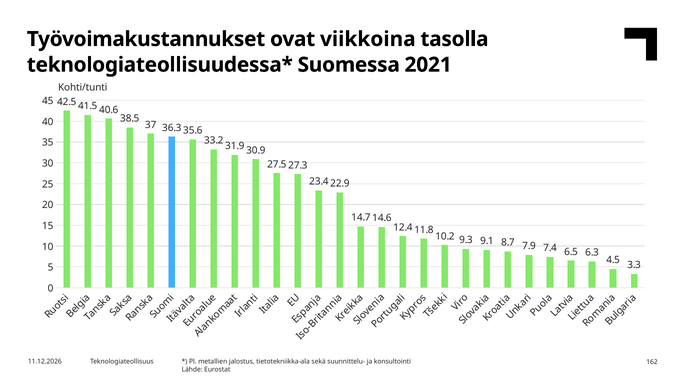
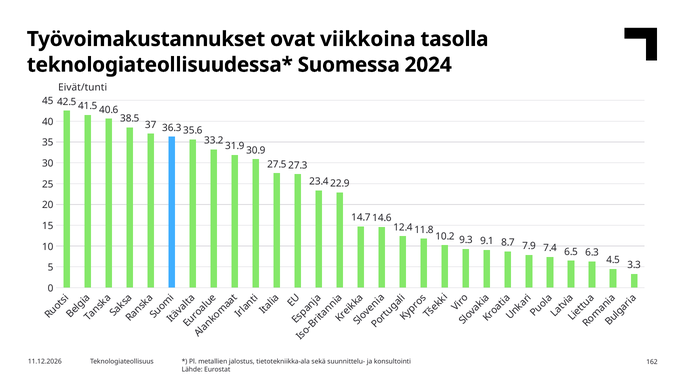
2021: 2021 -> 2024
Kohti/tunti: Kohti/tunti -> Eivät/tunti
